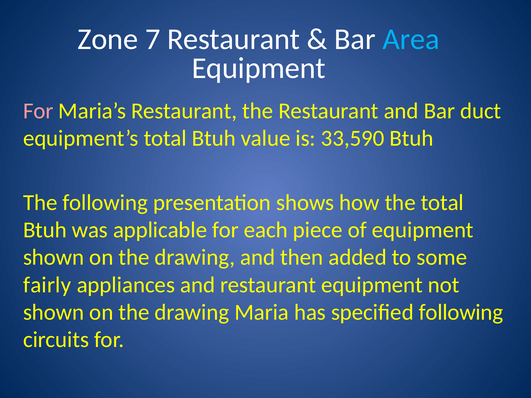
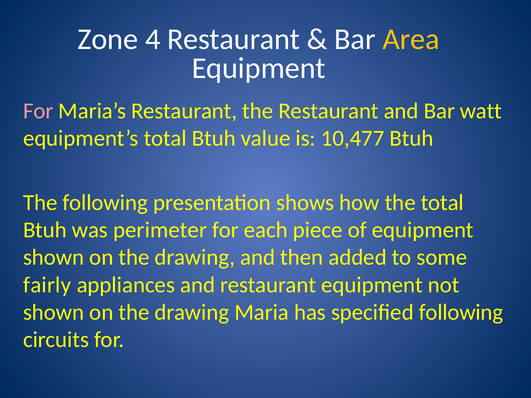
7: 7 -> 4
Area colour: light blue -> yellow
duct: duct -> watt
33,590: 33,590 -> 10,477
applicable: applicable -> perimeter
